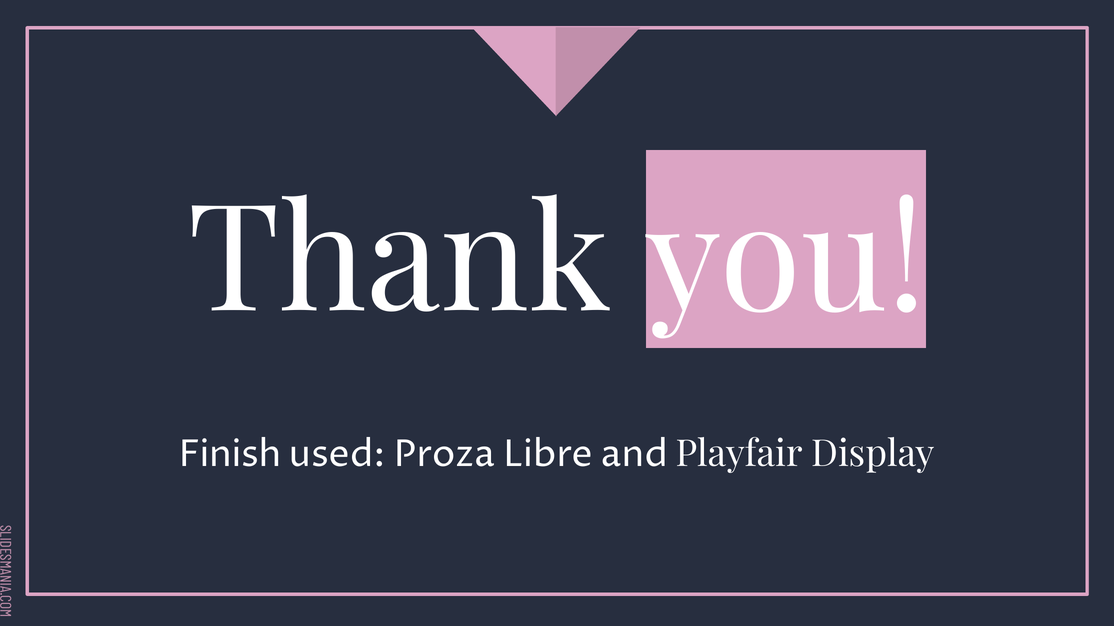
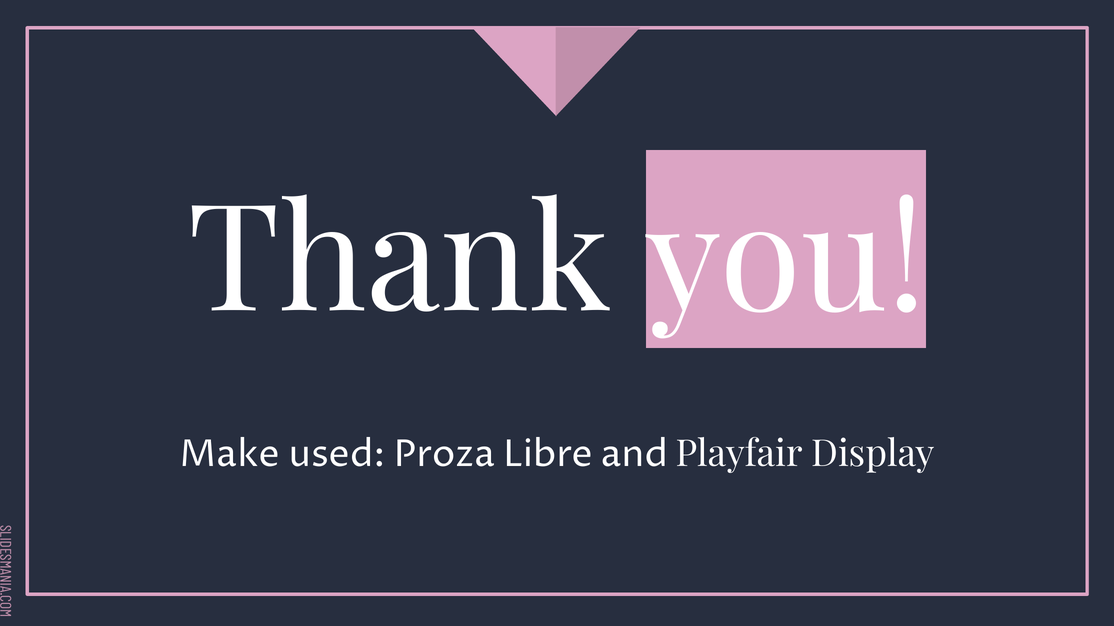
Finish: Finish -> Make
